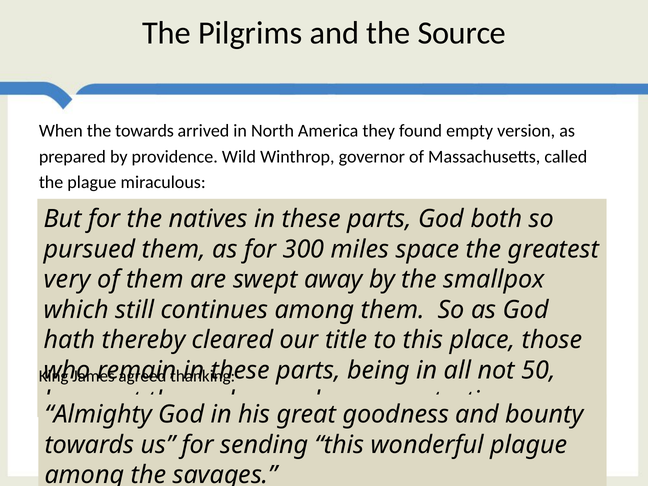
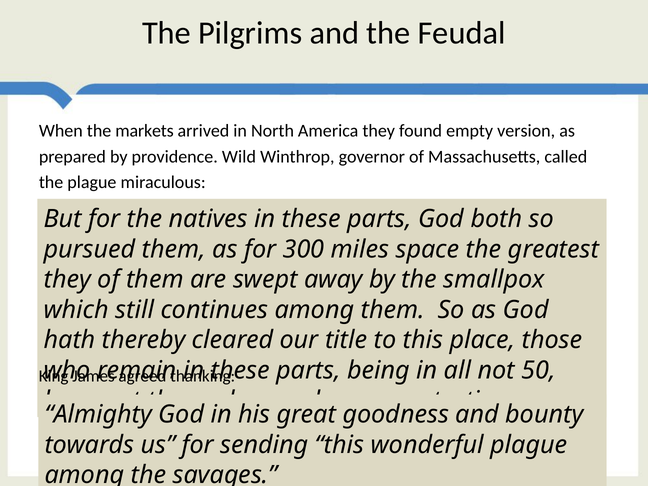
Source: Source -> Feudal
the towards: towards -> markets
very at (67, 279): very -> they
